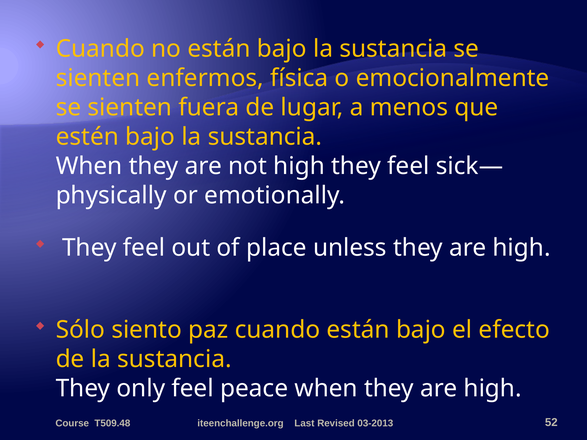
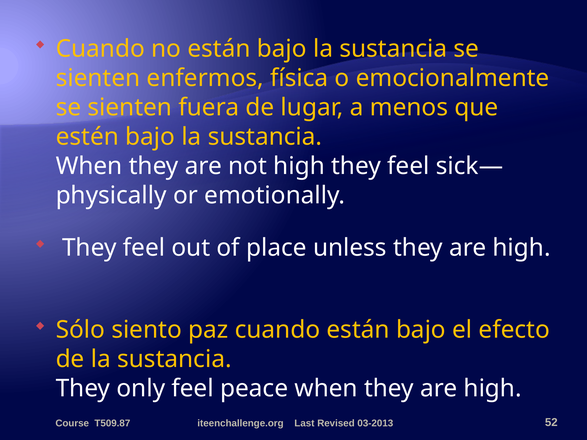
T509.48: T509.48 -> T509.87
